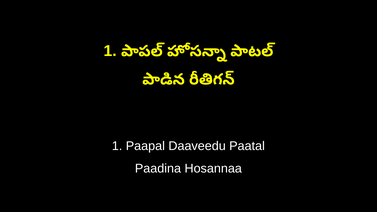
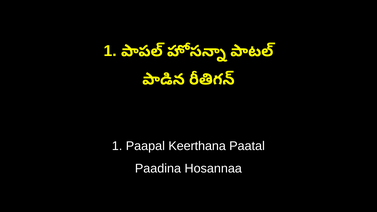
Daaveedu: Daaveedu -> Keerthana
